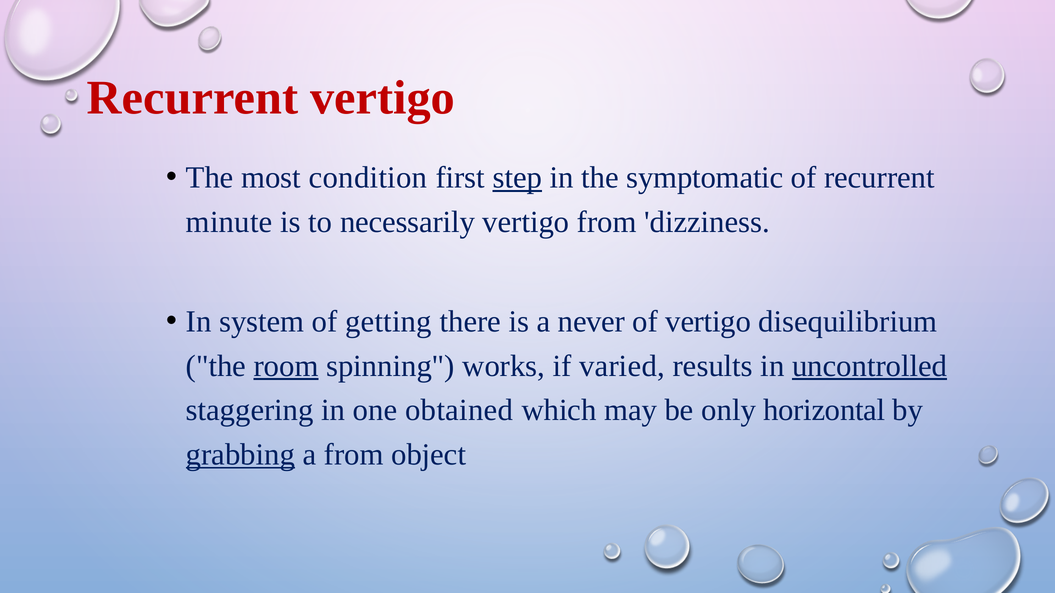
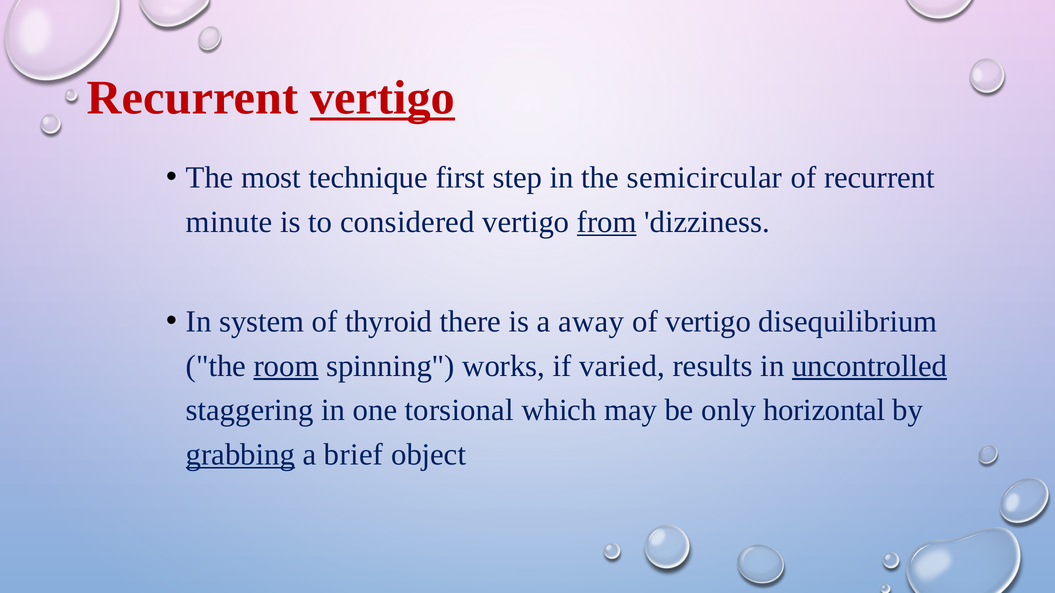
vertigo at (383, 98) underline: none -> present
condition: condition -> technique
step underline: present -> none
symptomatic: symptomatic -> semicircular
necessarily: necessarily -> considered
from at (607, 222) underline: none -> present
getting: getting -> thyroid
never: never -> away
obtained: obtained -> torsional
a from: from -> brief
